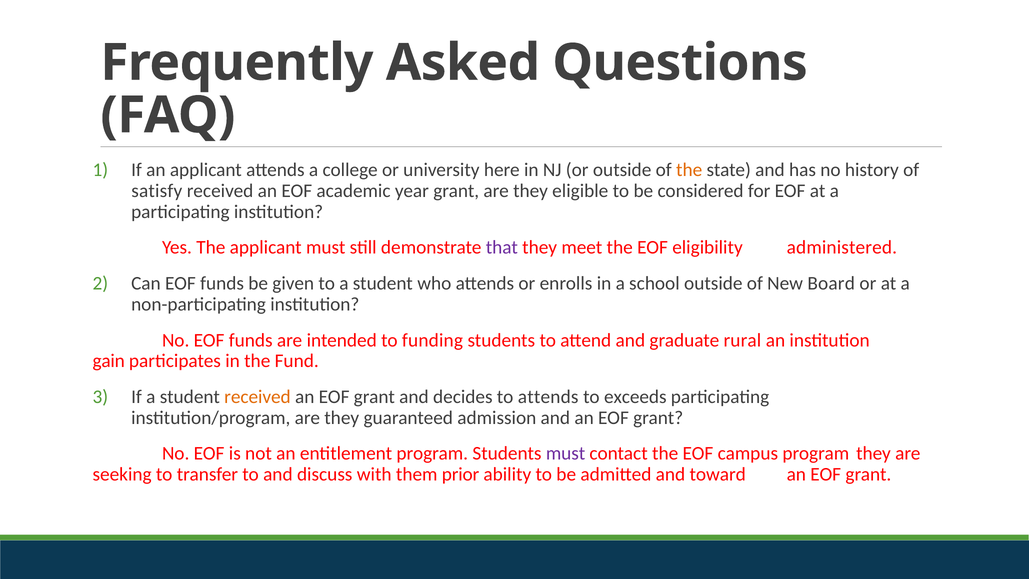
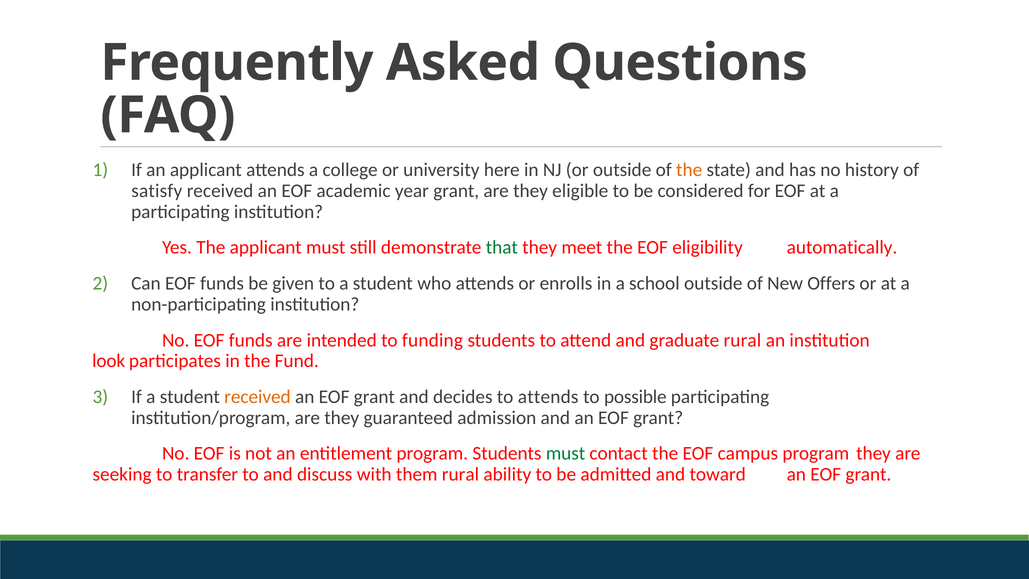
that colour: purple -> green
administered: administered -> automatically
Board: Board -> Offers
gain: gain -> look
exceeds: exceeds -> possible
must at (566, 453) colour: purple -> green
them prior: prior -> rural
